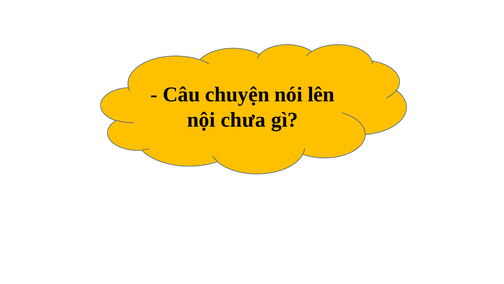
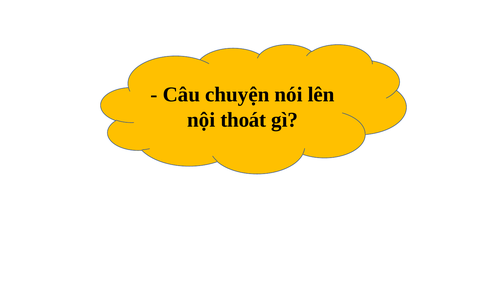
chưa: chưa -> thoát
